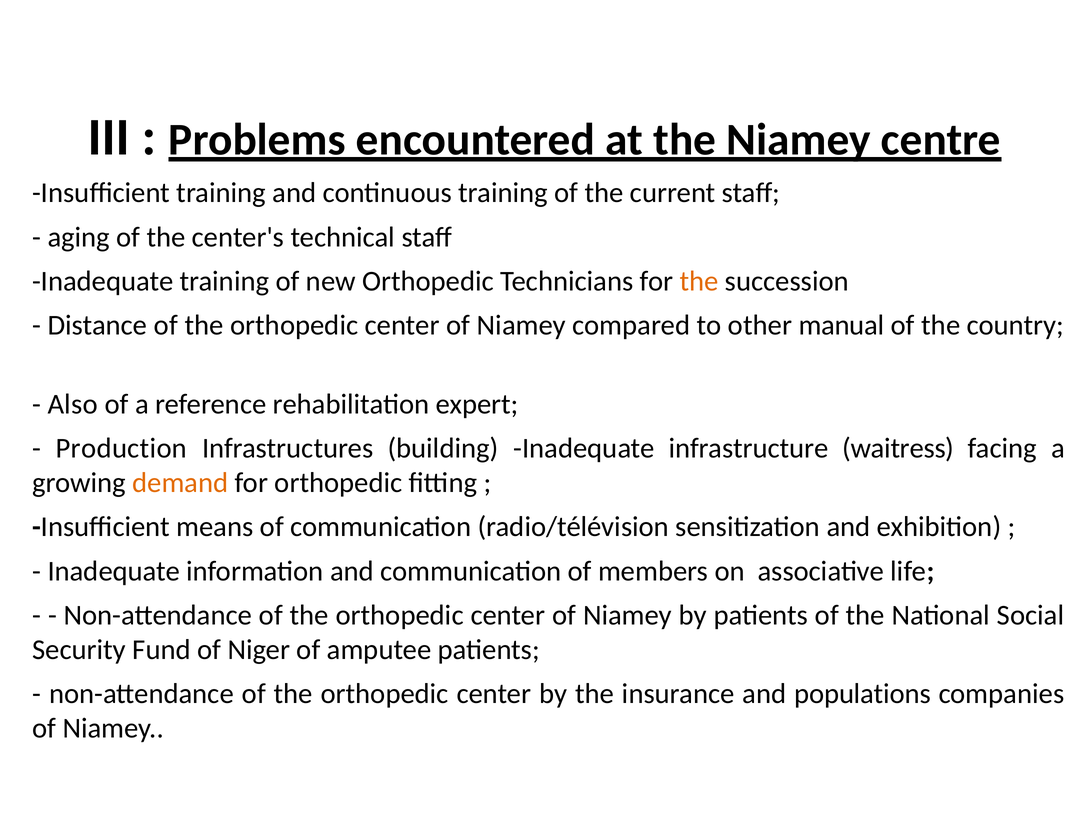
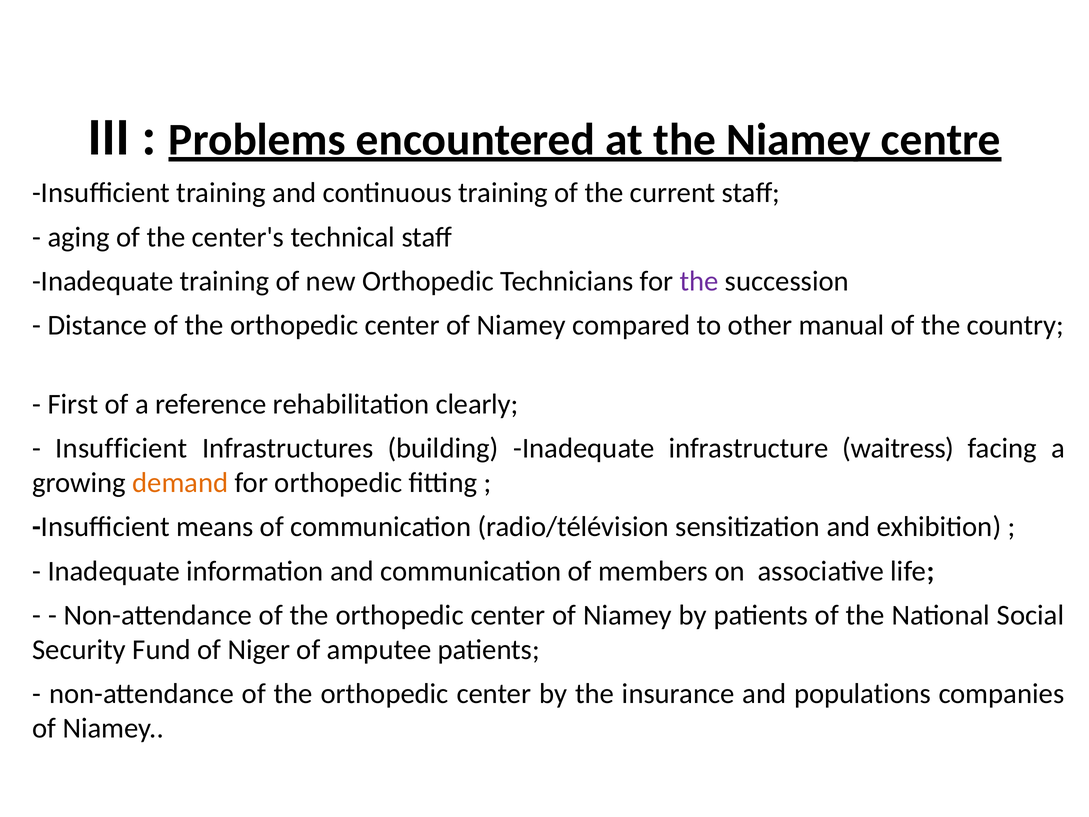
the at (699, 281) colour: orange -> purple
Also: Also -> First
expert: expert -> clearly
Production at (121, 448): Production -> Insufficient
